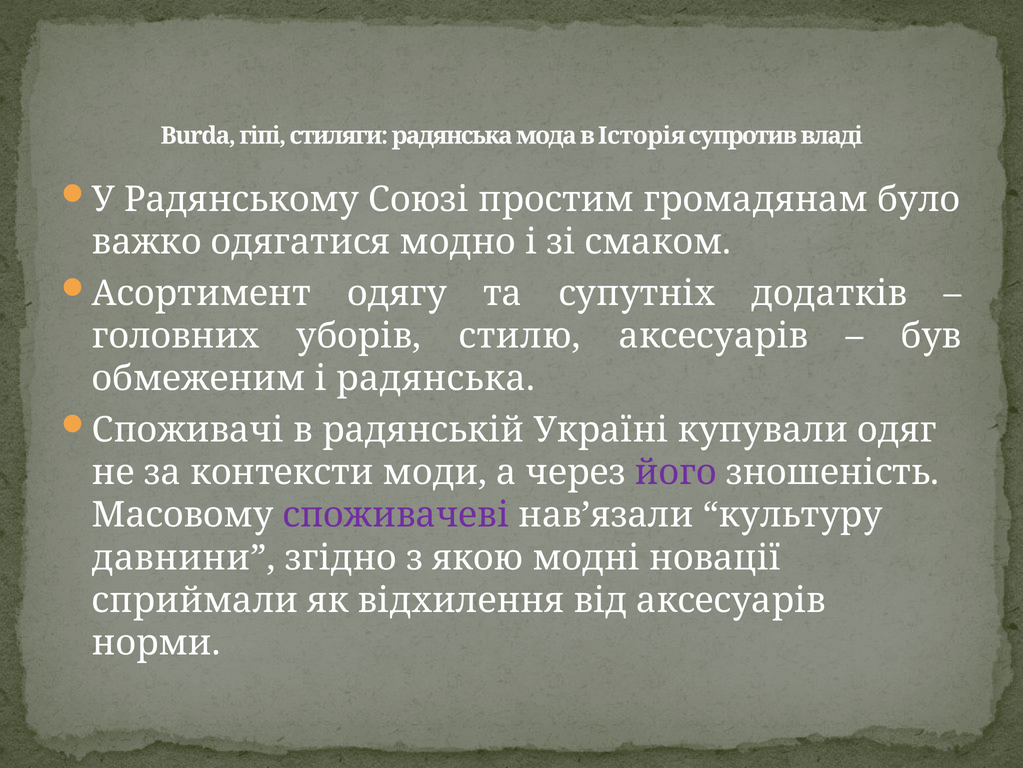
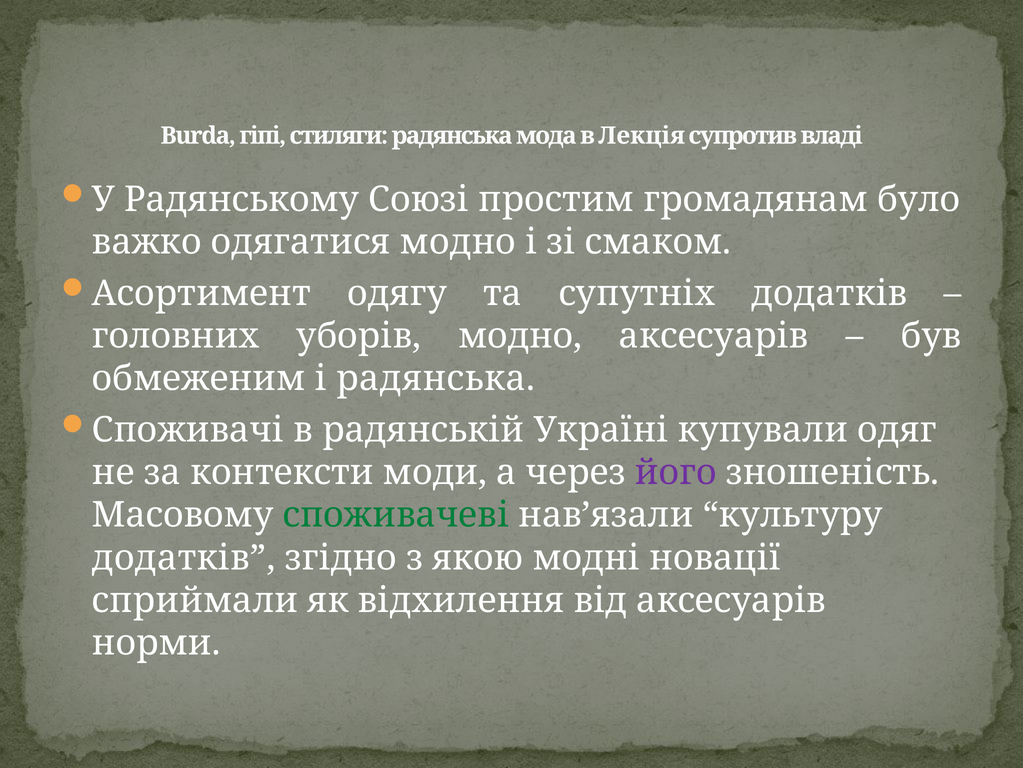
Історія: Історія -> Лекція
уборів стилю: стилю -> модно
споживачеві colour: purple -> green
давнини at (184, 557): давнини -> додатків
